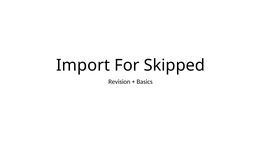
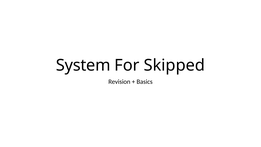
Import: Import -> System
